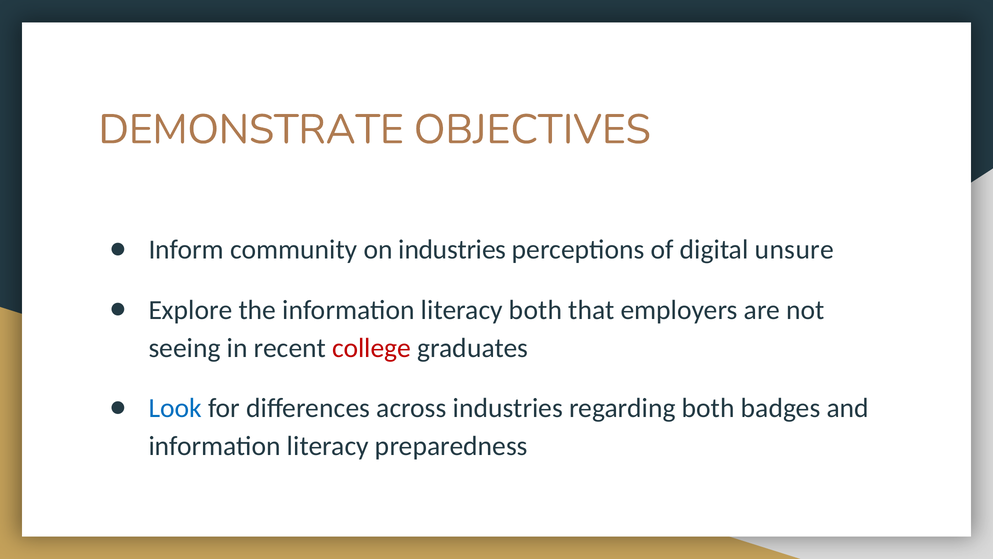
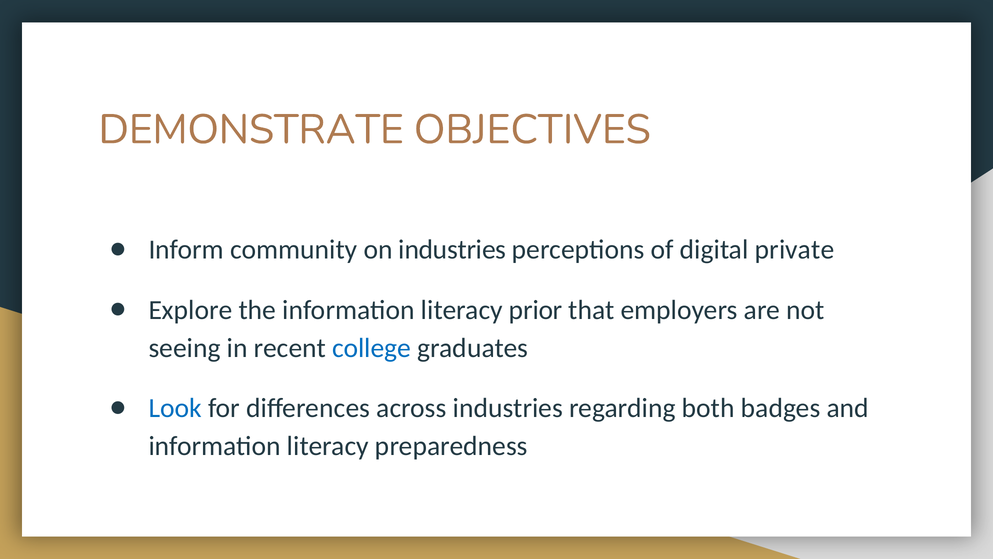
unsure: unsure -> private
literacy both: both -> prior
college colour: red -> blue
